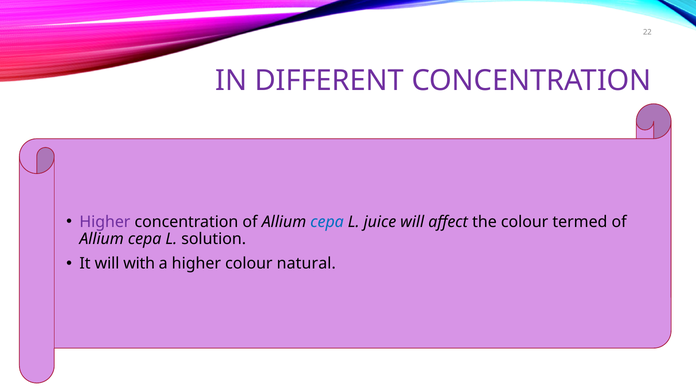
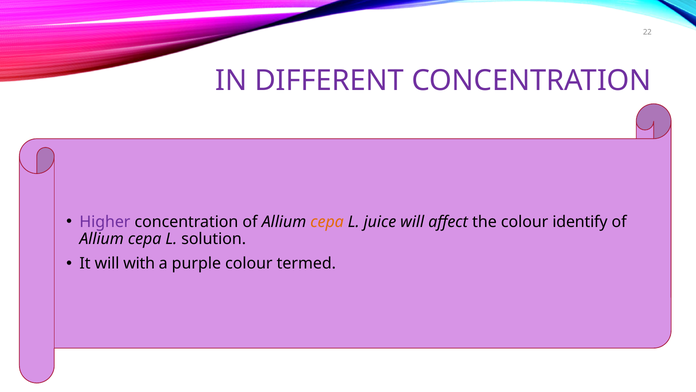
cepa at (327, 222) colour: blue -> orange
termed: termed -> identify
a higher: higher -> purple
natural: natural -> termed
